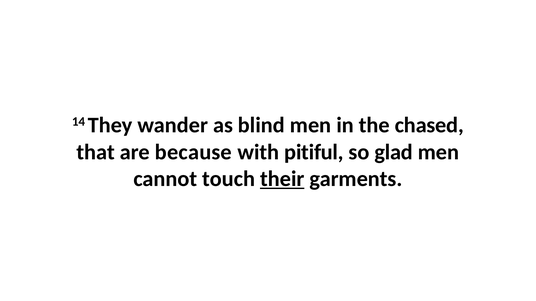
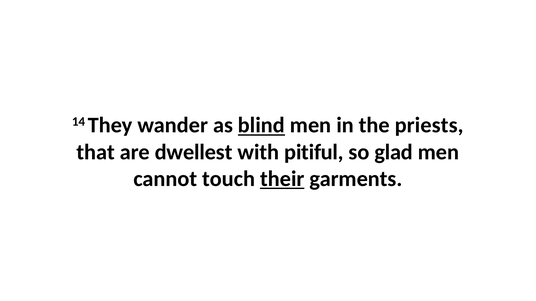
blind underline: none -> present
chased: chased -> priests
because: because -> dwellest
